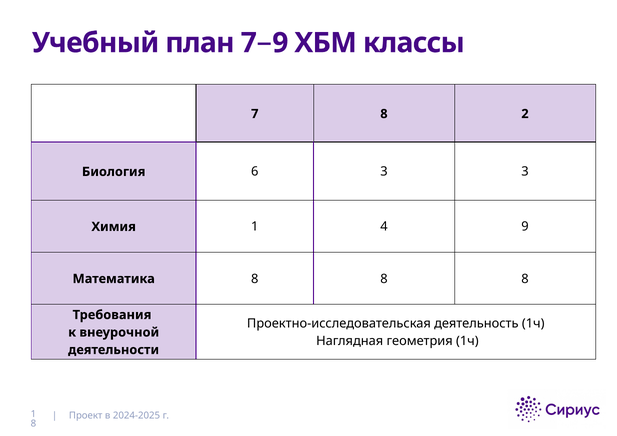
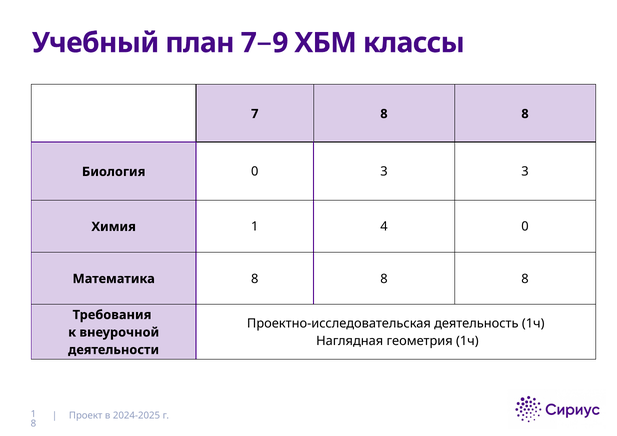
7 8 2: 2 -> 8
Биология 6: 6 -> 0
4 9: 9 -> 0
